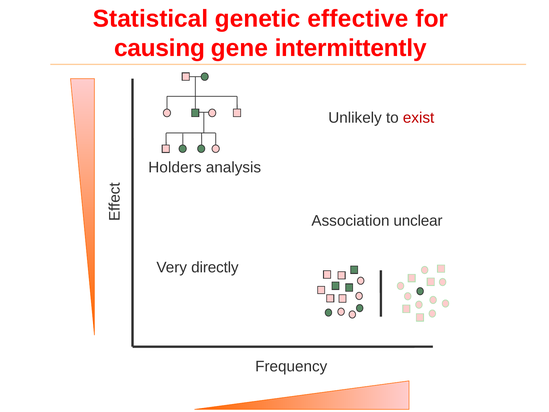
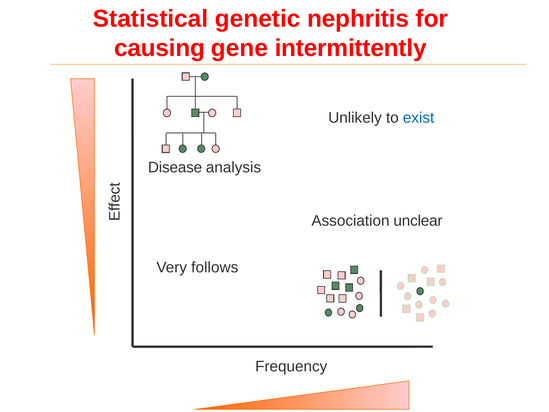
effective: effective -> nephritis
exist colour: red -> blue
Holders: Holders -> Disease
directly: directly -> follows
